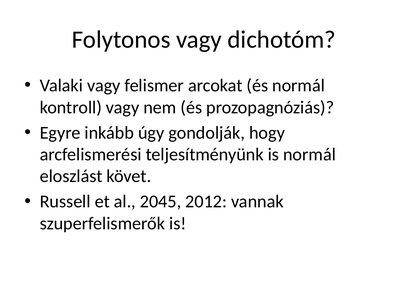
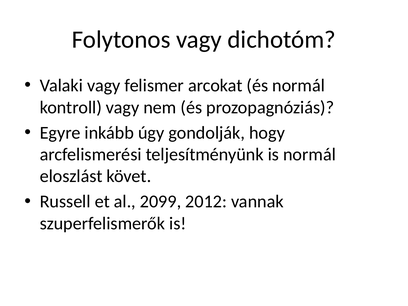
2045: 2045 -> 2099
